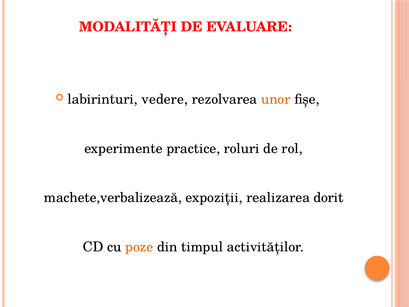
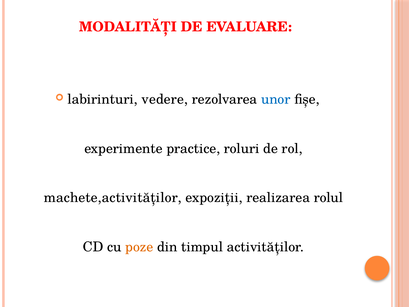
unor colour: orange -> blue
machete,verbalizează: machete,verbalizează -> machete,activităților
dorit: dorit -> rolul
